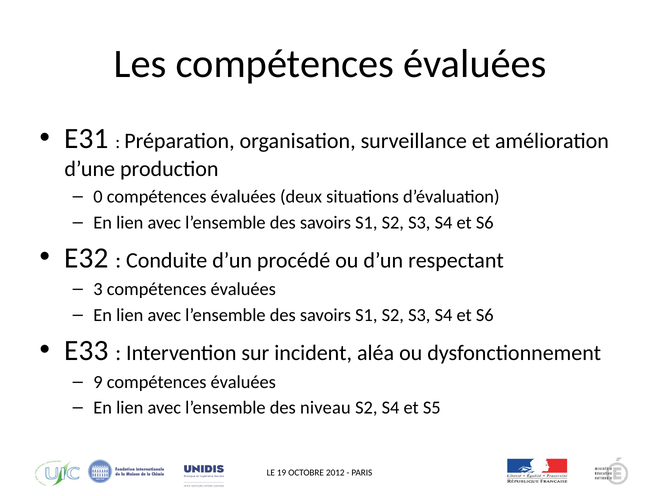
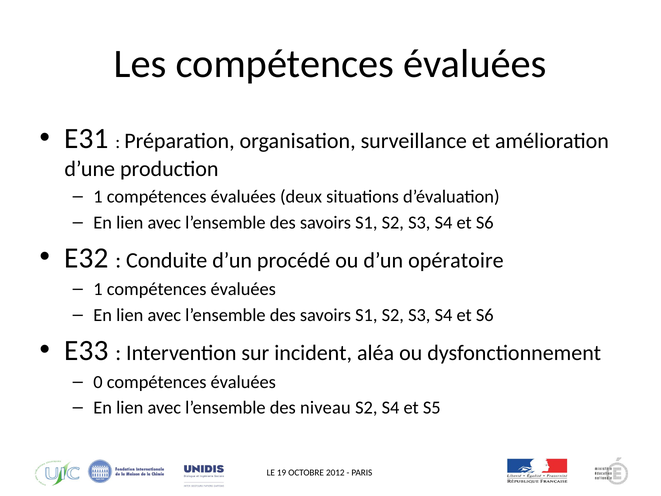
0 at (98, 197): 0 -> 1
respectant: respectant -> opératoire
3 at (98, 289): 3 -> 1
9: 9 -> 0
